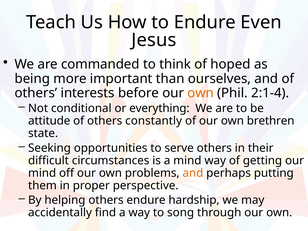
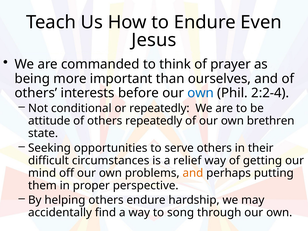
hoped: hoped -> prayer
own at (201, 93) colour: orange -> blue
2:1-4: 2:1-4 -> 2:2-4
or everything: everything -> repeatedly
others constantly: constantly -> repeatedly
a mind: mind -> relief
